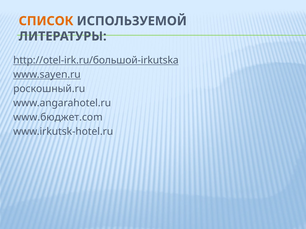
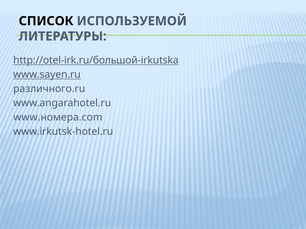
СПИСОК colour: orange -> black
роскошный.ru: роскошный.ru -> различного.ru
www.бюджет.com: www.бюджет.com -> www.номера.com
